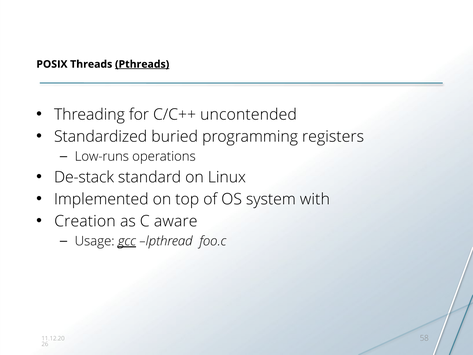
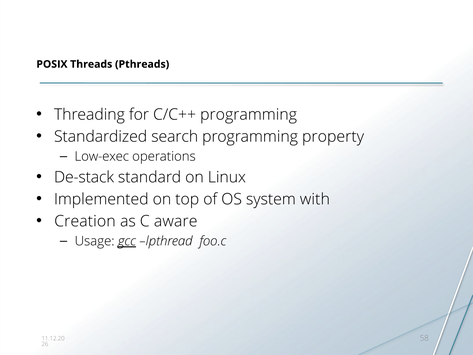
Pthreads underline: present -> none
C/C++ uncontended: uncontended -> programming
buried: buried -> search
registers: registers -> property
Low-runs: Low-runs -> Low-exec
